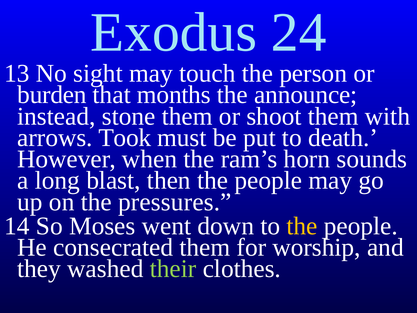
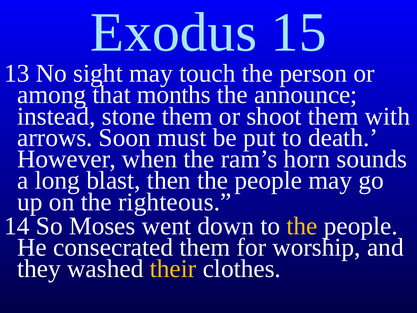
24: 24 -> 15
burden: burden -> among
Took: Took -> Soon
pressures: pressures -> righteous
their colour: light green -> yellow
